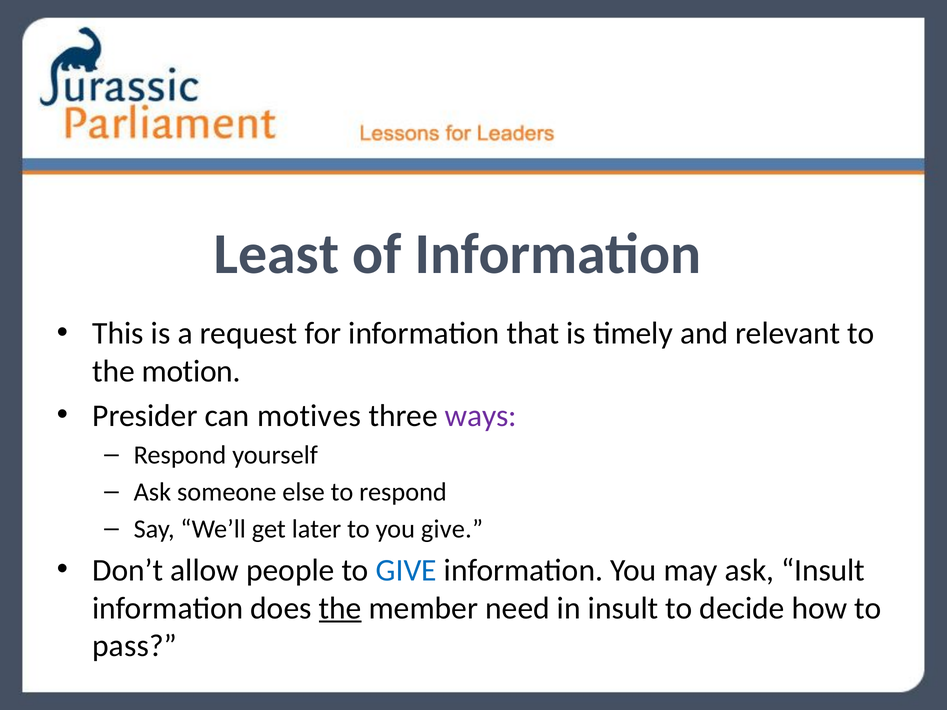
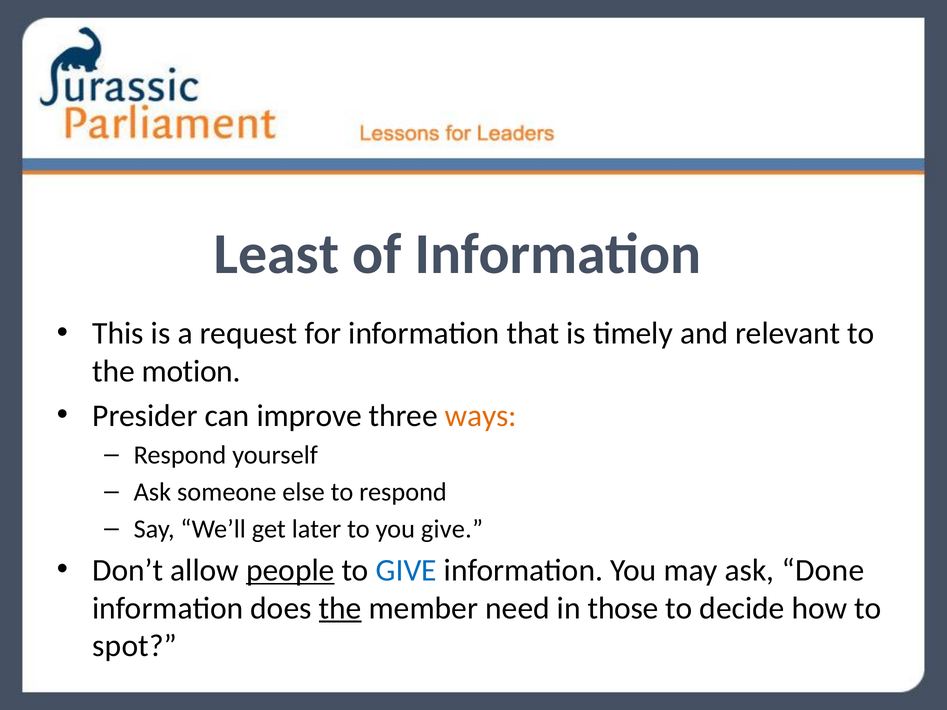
motives: motives -> improve
ways colour: purple -> orange
people underline: none -> present
ask Insult: Insult -> Done
in insult: insult -> those
pass: pass -> spot
